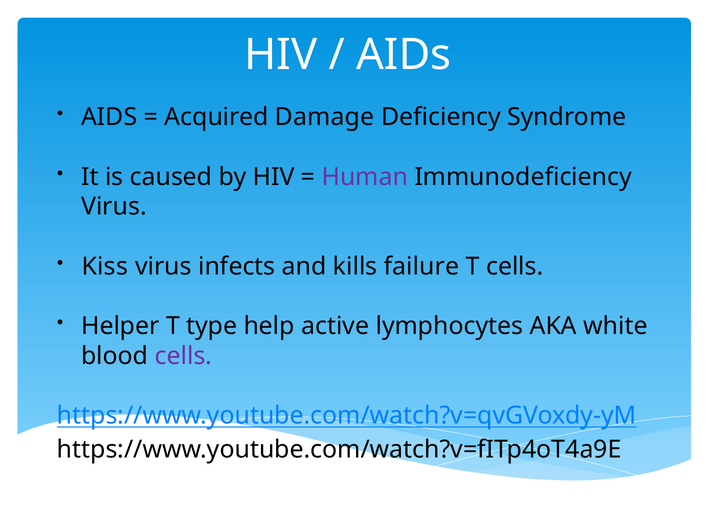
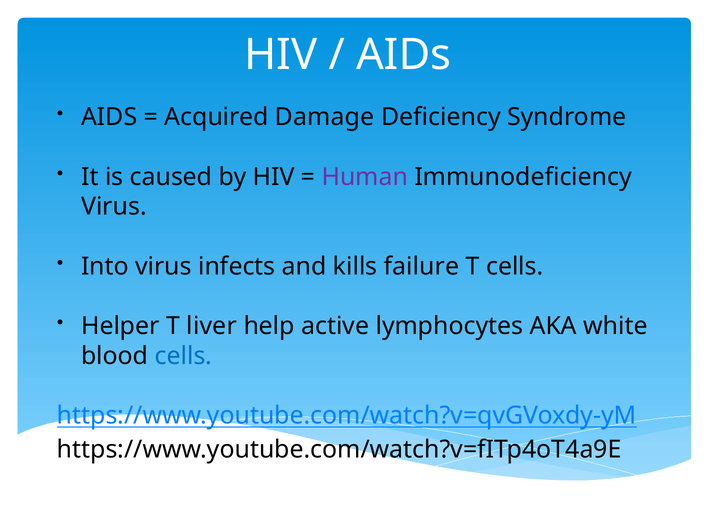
Kiss: Kiss -> Into
type: type -> liver
cells at (183, 356) colour: purple -> blue
